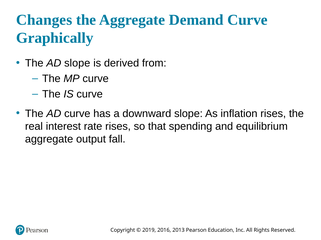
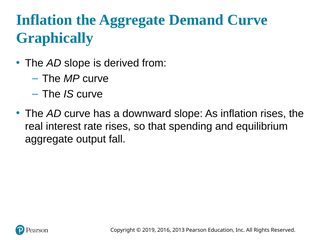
Changes at (44, 20): Changes -> Inflation
